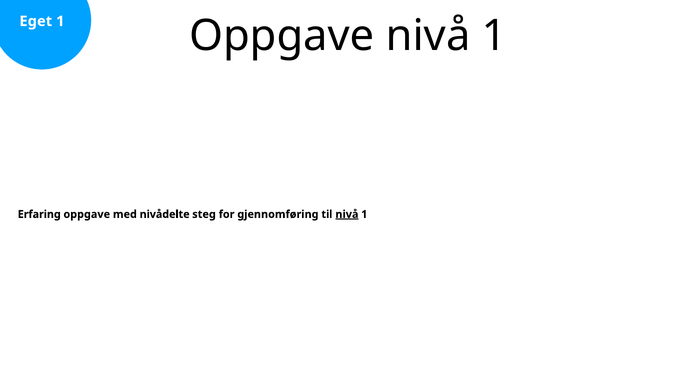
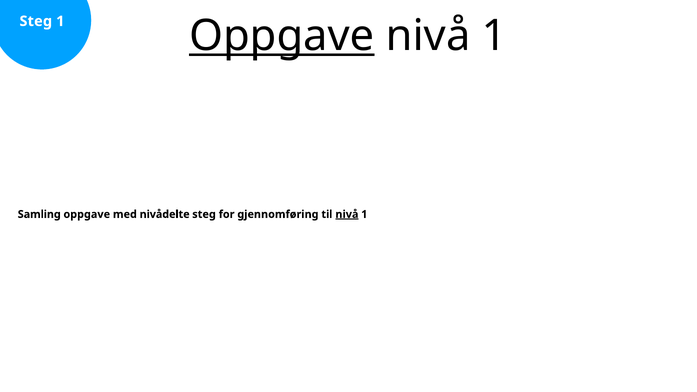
Eget at (36, 21): Eget -> Steg
Oppgave at (282, 36) underline: none -> present
Erfaring: Erfaring -> Samling
